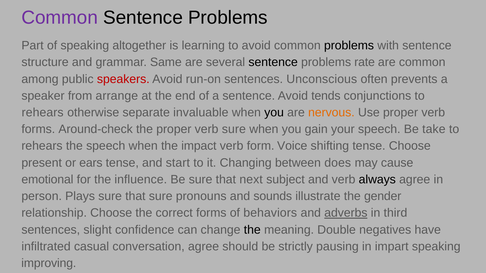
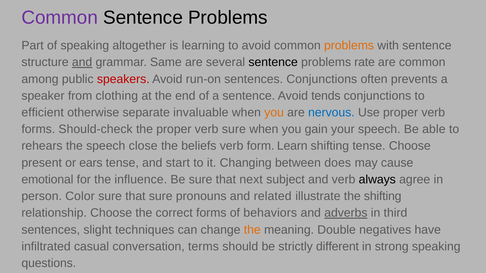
problems at (349, 46) colour: black -> orange
and at (82, 62) underline: none -> present
sentences Unconscious: Unconscious -> Conjunctions
arrange: arrange -> clothing
rehears at (43, 113): rehears -> efficient
you at (274, 113) colour: black -> orange
nervous colour: orange -> blue
Around-check: Around-check -> Should-check
take: take -> able
speech when: when -> close
impact: impact -> beliefs
Voice: Voice -> Learn
Plays: Plays -> Color
sounds: sounds -> related
the gender: gender -> shifting
confidence: confidence -> techniques
the at (252, 230) colour: black -> orange
conversation agree: agree -> terms
pausing: pausing -> different
impart: impart -> strong
improving: improving -> questions
